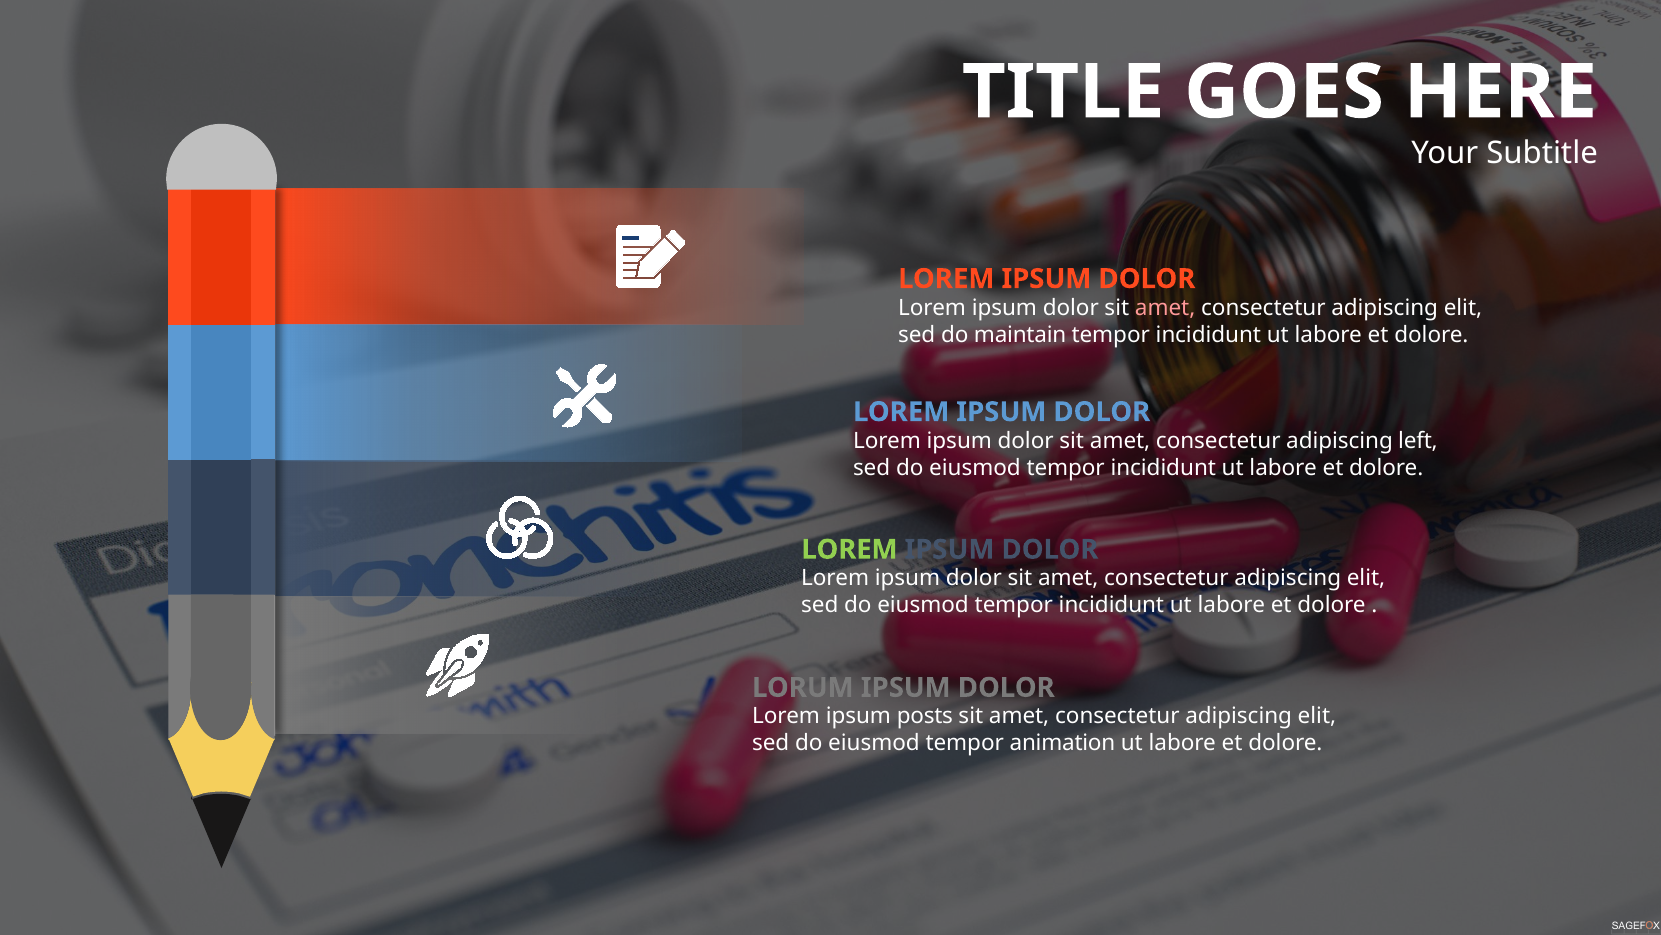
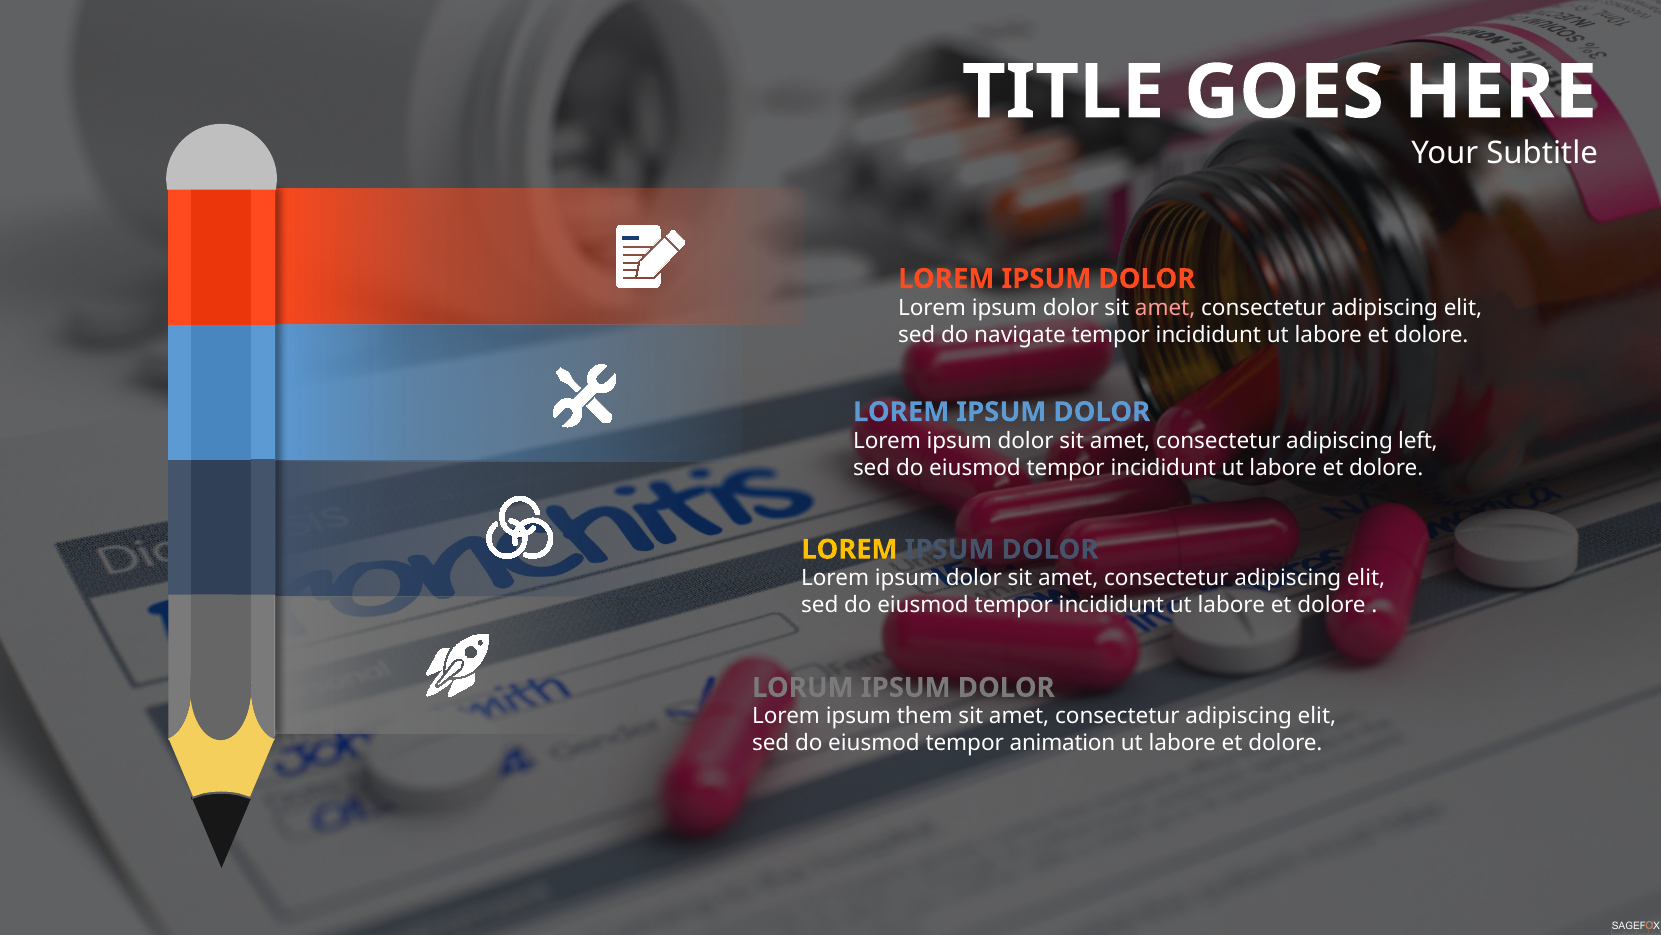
maintain: maintain -> navigate
LOREM at (849, 549) colour: light green -> yellow
posts: posts -> them
